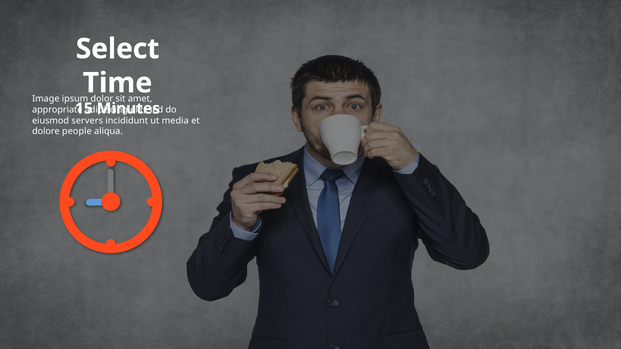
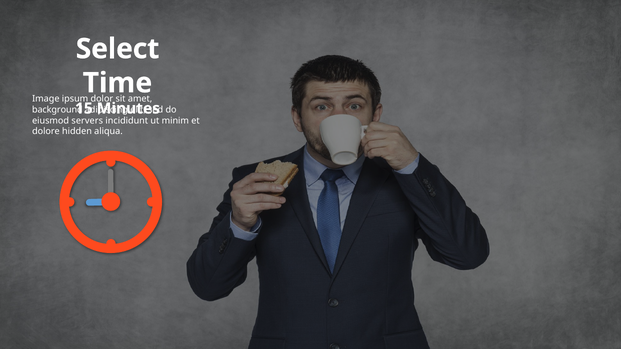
appropriate: appropriate -> background
media: media -> minim
people: people -> hidden
